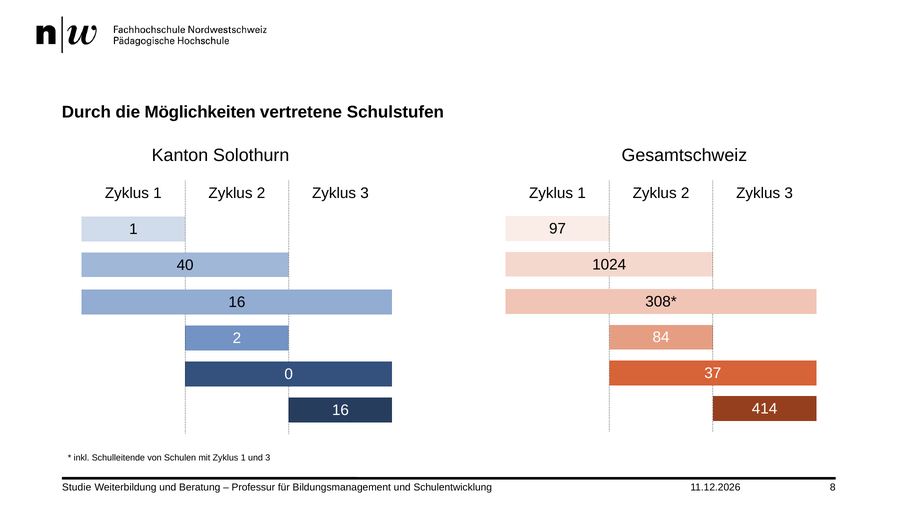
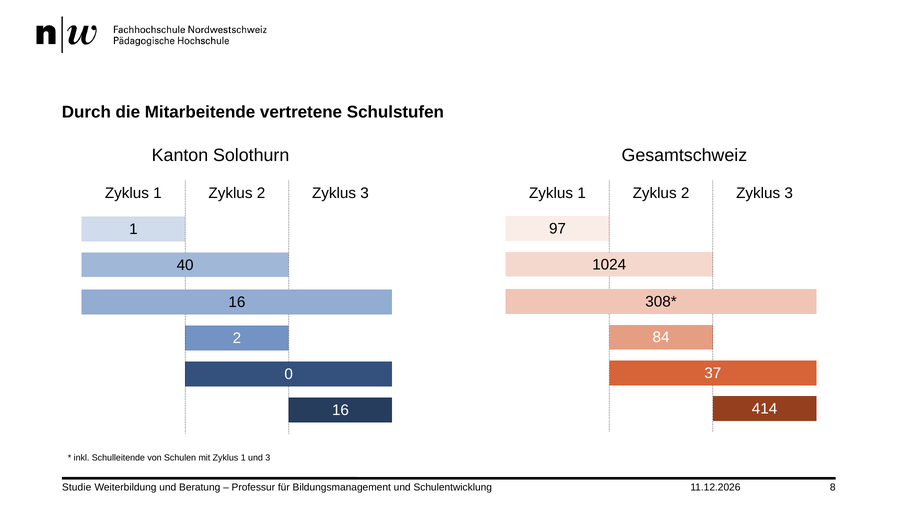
Möglichkeiten: Möglichkeiten -> Mitarbeitende
